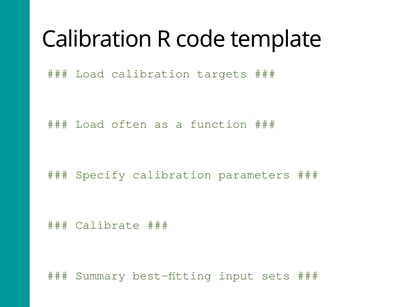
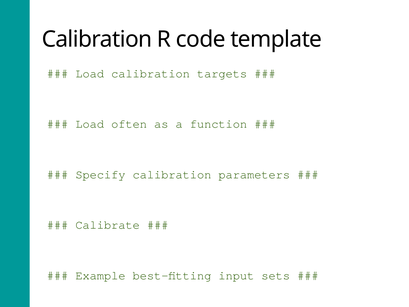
Summary: Summary -> Example
